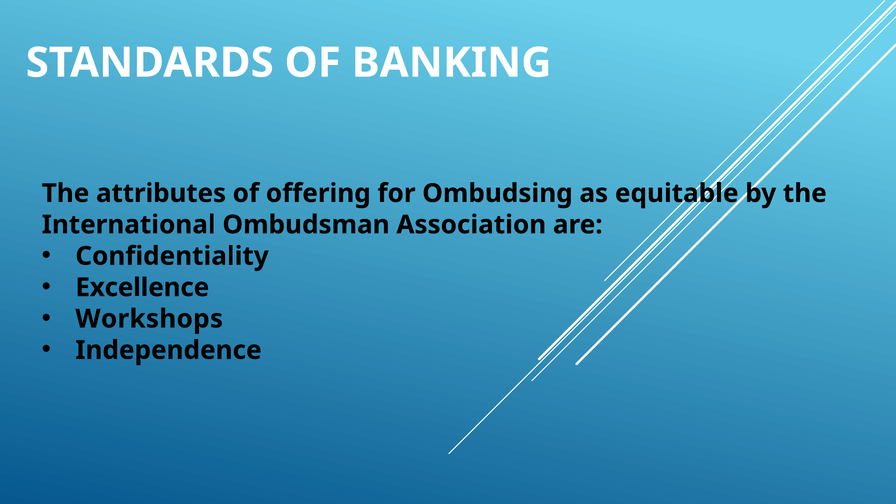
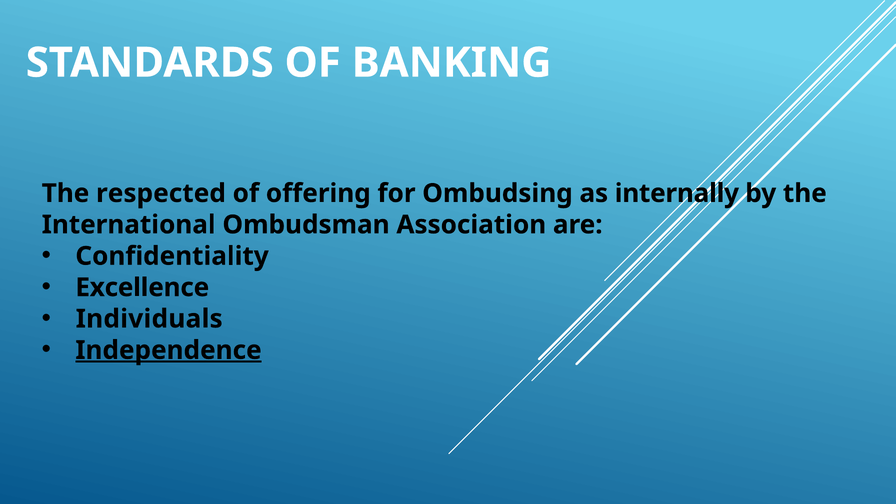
attributes: attributes -> respected
equitable: equitable -> internally
Workshops: Workshops -> Individuals
Independence underline: none -> present
